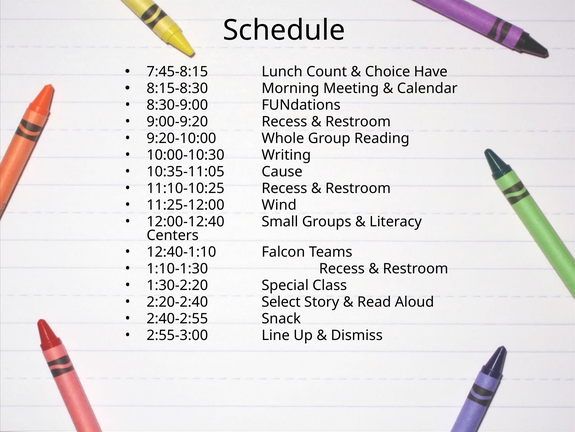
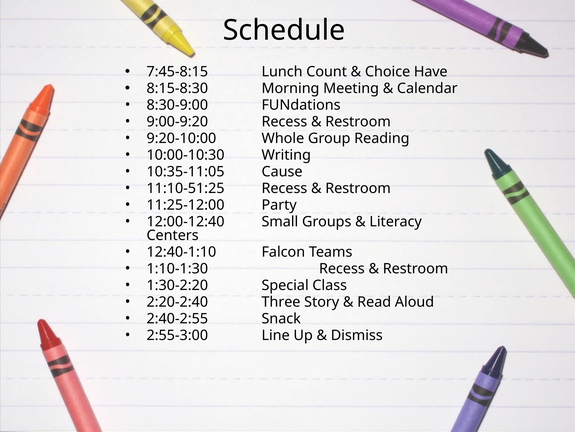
11:10-10:25: 11:10-10:25 -> 11:10-51:25
Wind: Wind -> Party
Select: Select -> Three
